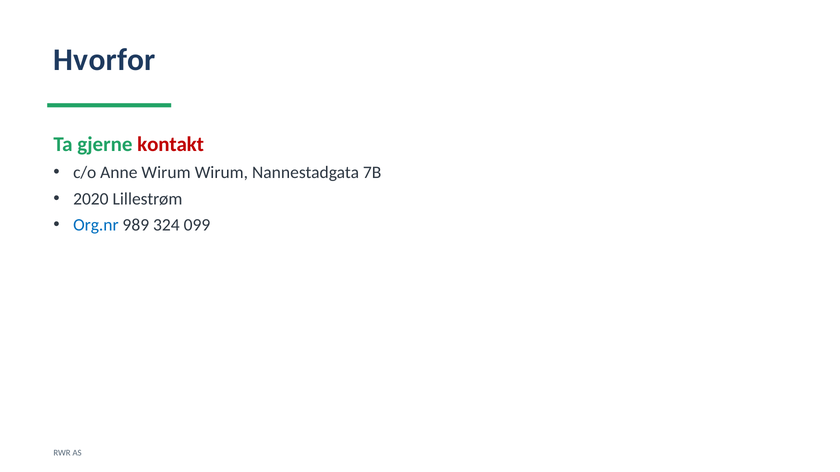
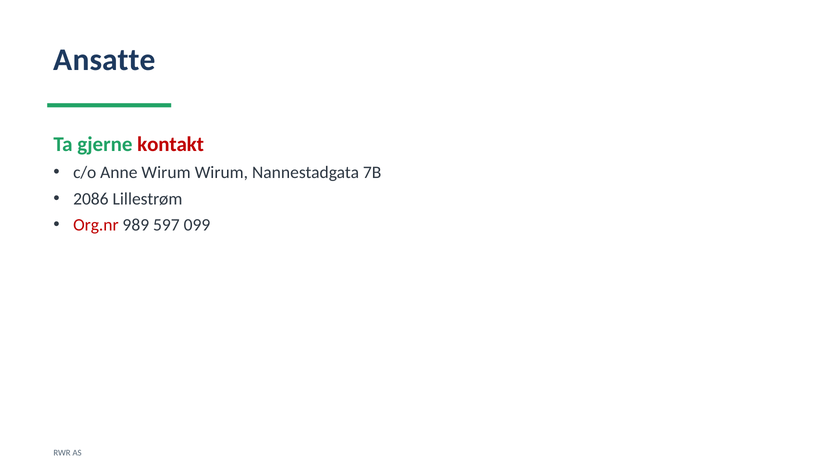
Hvorfor: Hvorfor -> Ansatte
2020: 2020 -> 2086
Org.nr colour: blue -> red
324: 324 -> 597
